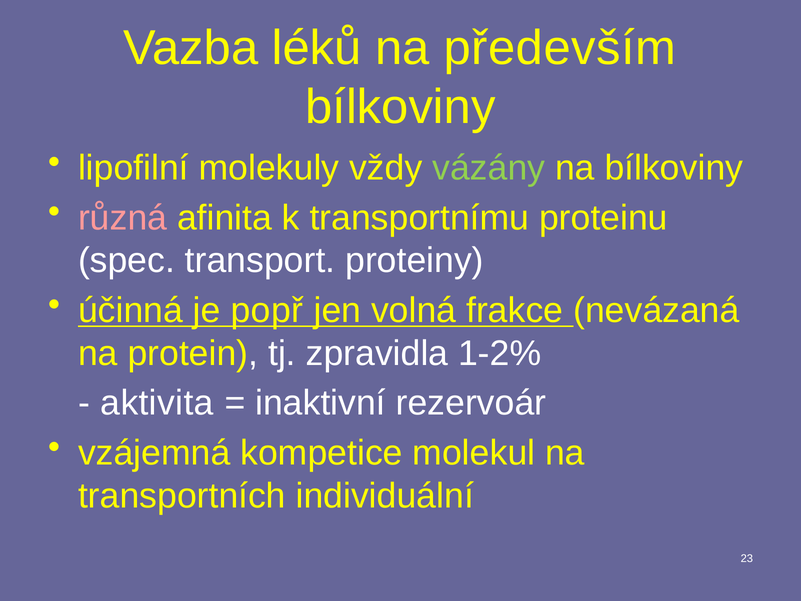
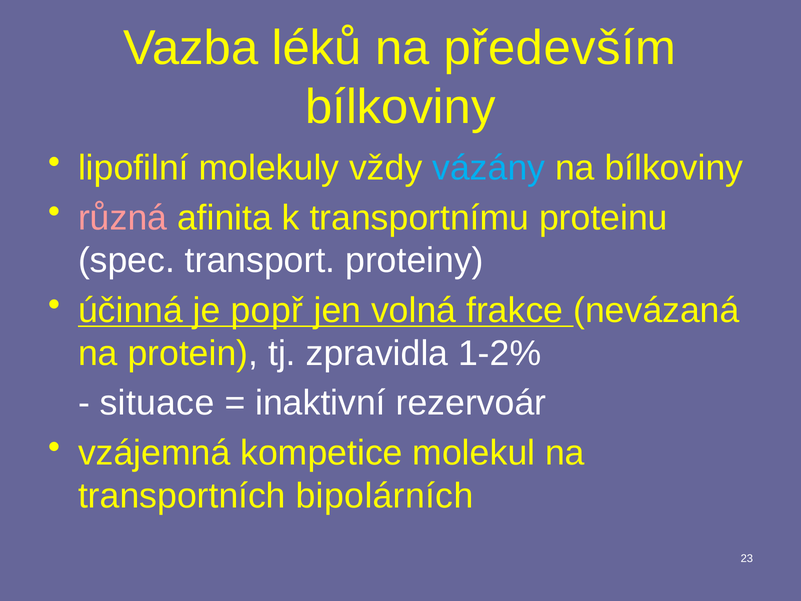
vázány colour: light green -> light blue
aktivita: aktivita -> situace
individuální: individuální -> bipolárních
